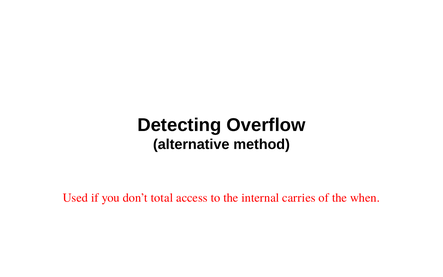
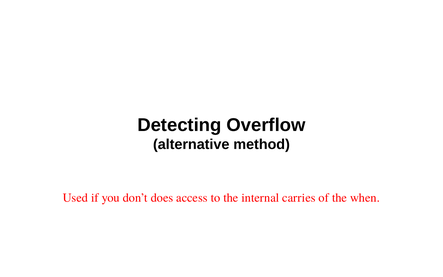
total: total -> does
